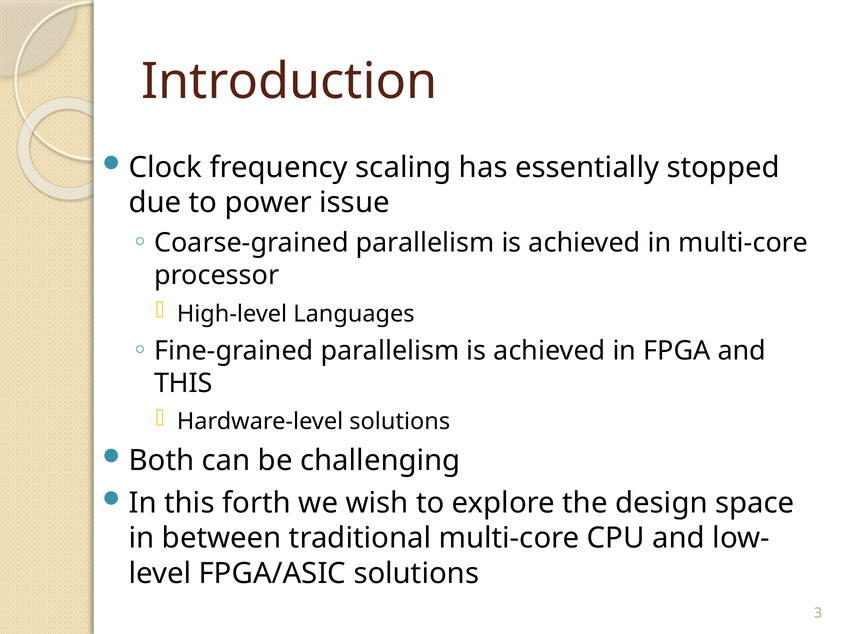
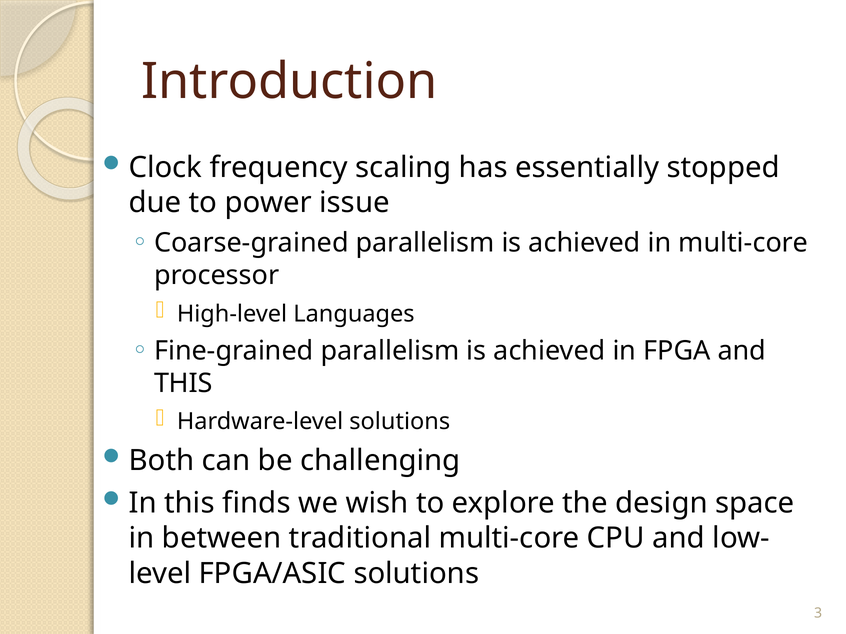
forth: forth -> finds
